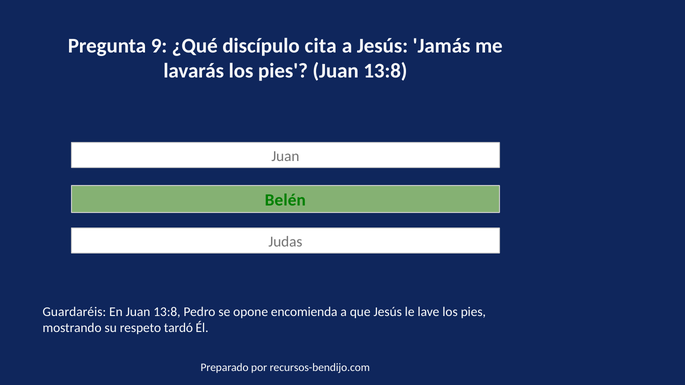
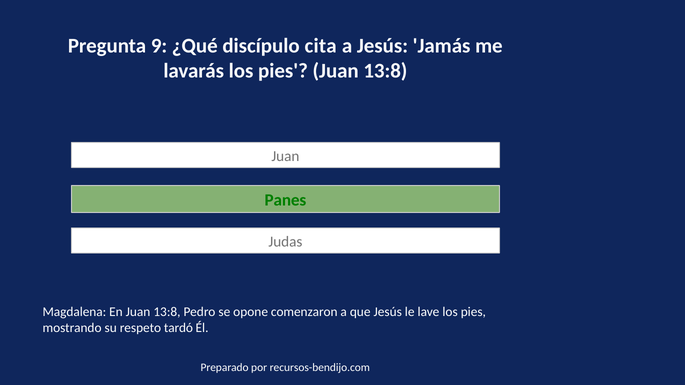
Belén: Belén -> Panes
Guardaréis: Guardaréis -> Magdalena
encomienda: encomienda -> comenzaron
